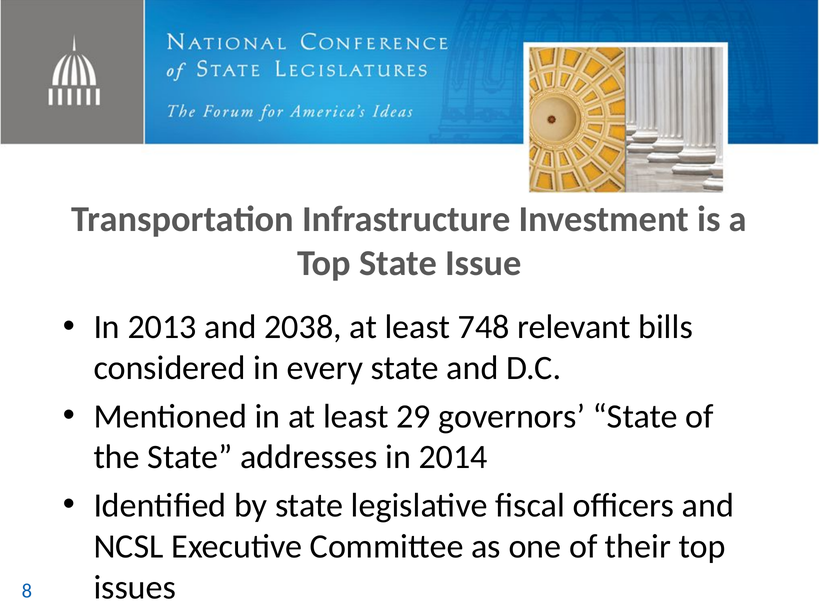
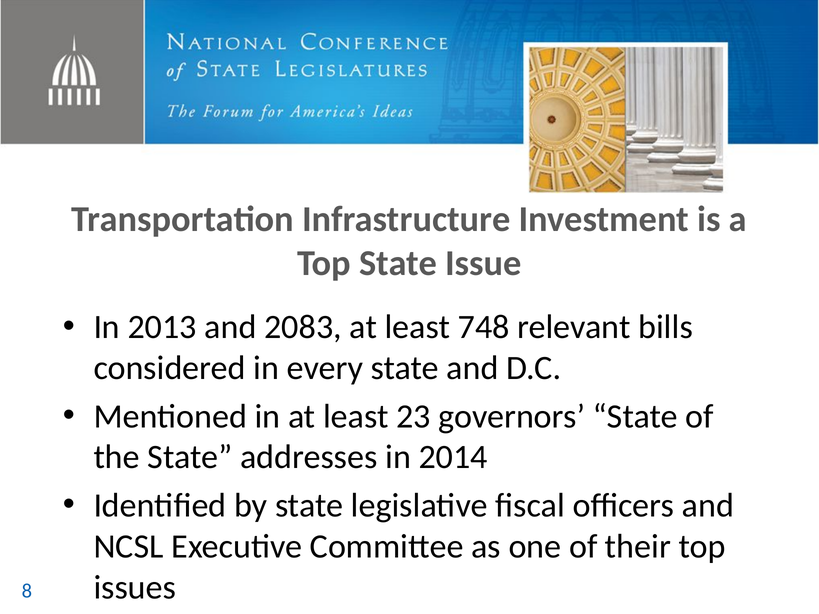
2038: 2038 -> 2083
29: 29 -> 23
